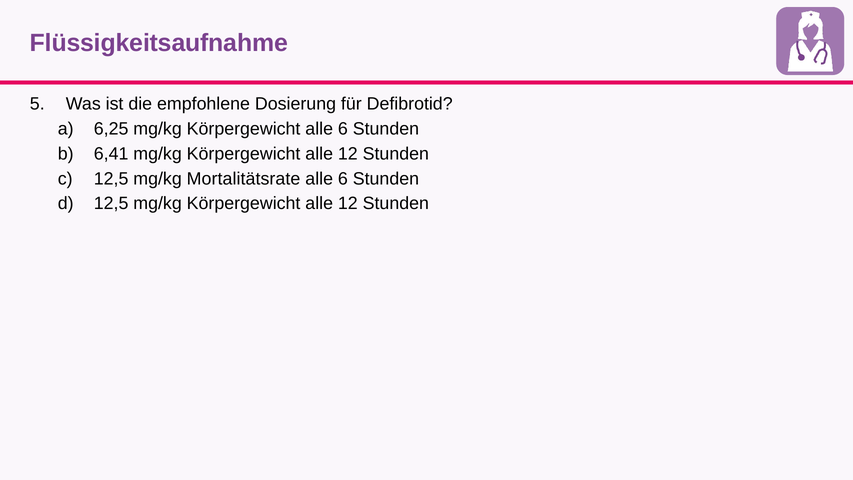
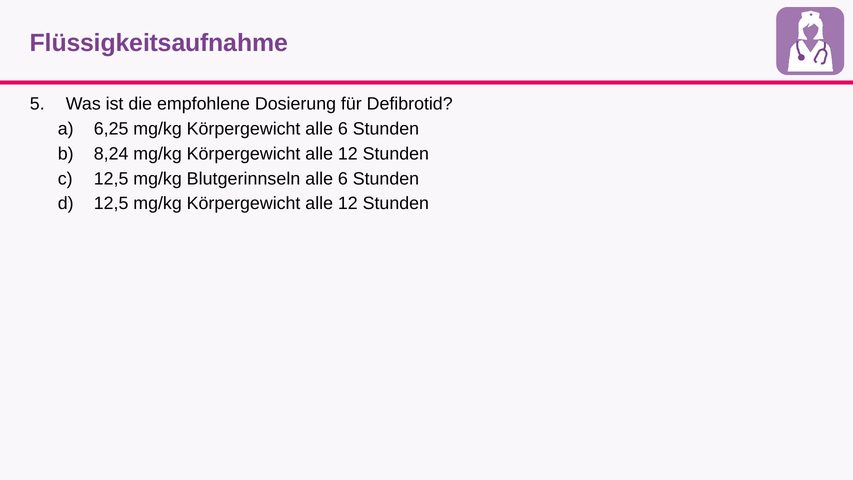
6,41: 6,41 -> 8,24
Mortalitätsrate: Mortalitätsrate -> Blutgerinnseln
